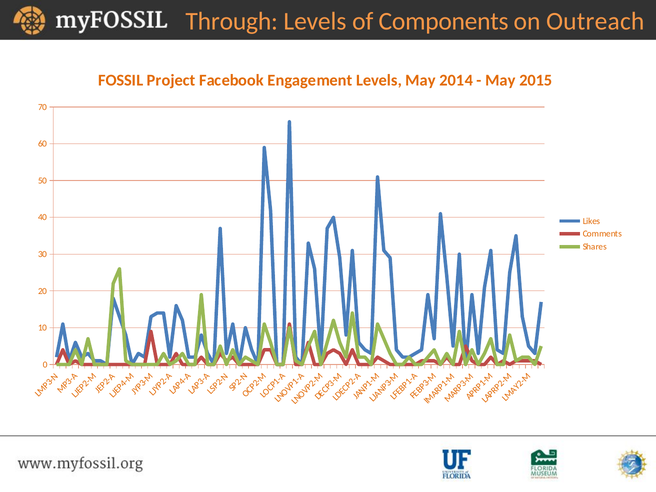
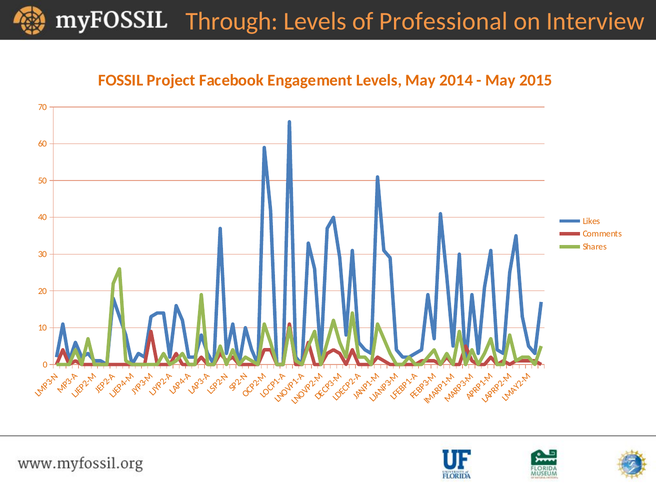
Components: Components -> Professional
Outreach: Outreach -> Interview
